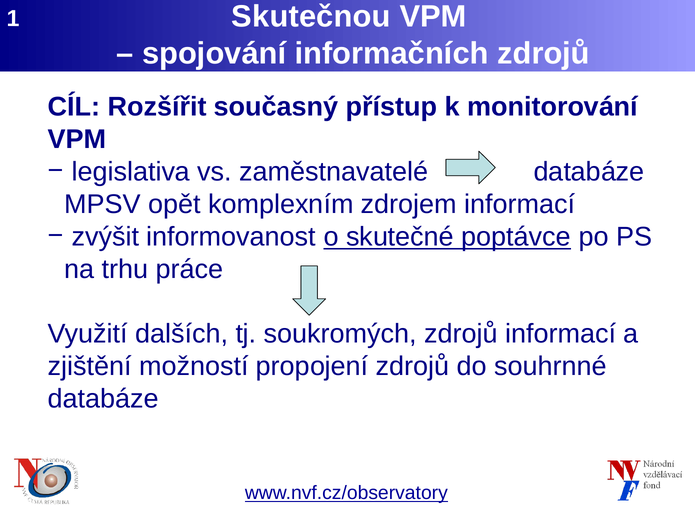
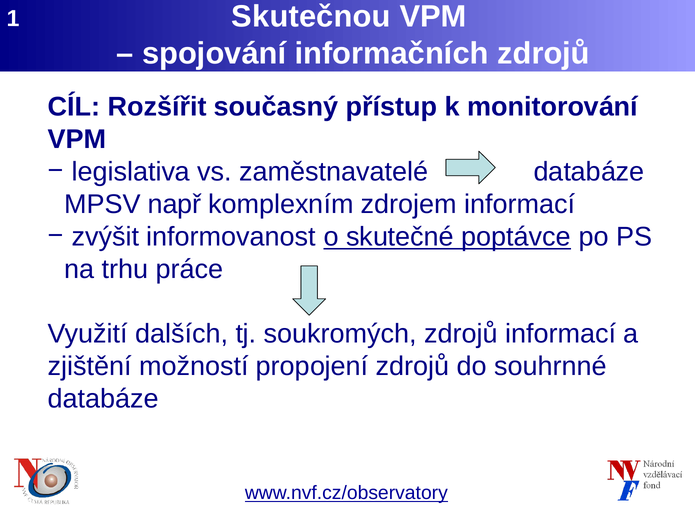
opět: opět -> např
